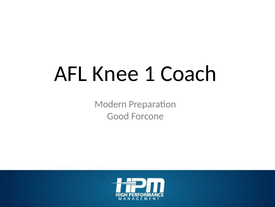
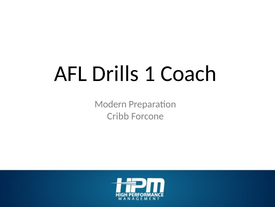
Knee: Knee -> Drills
Good: Good -> Cribb
